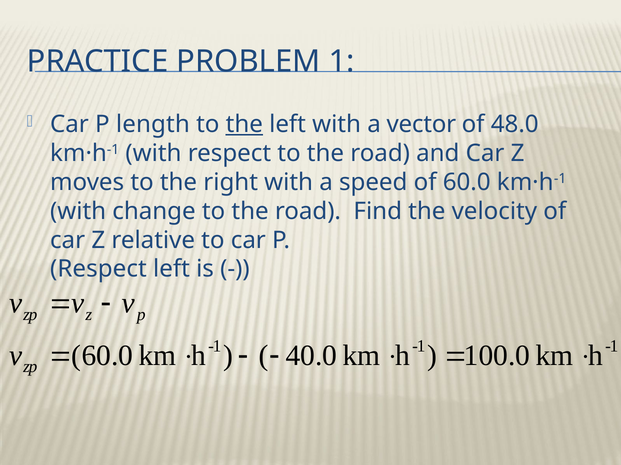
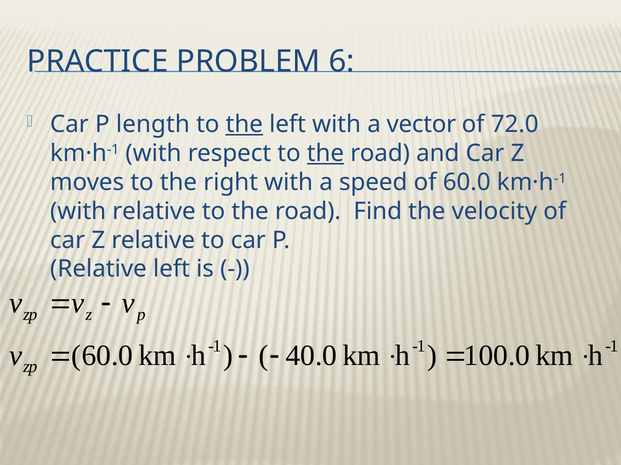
PROBLEM 1: 1 -> 6
48.0: 48.0 -> 72.0
the at (325, 154) underline: none -> present
with change: change -> relative
Respect at (98, 269): Respect -> Relative
